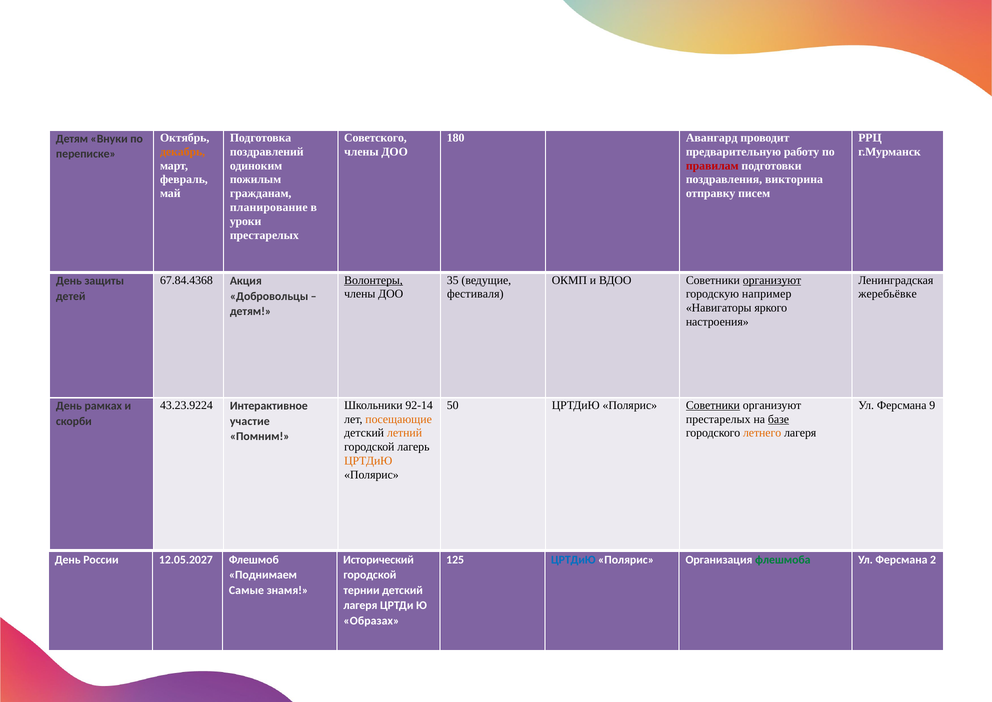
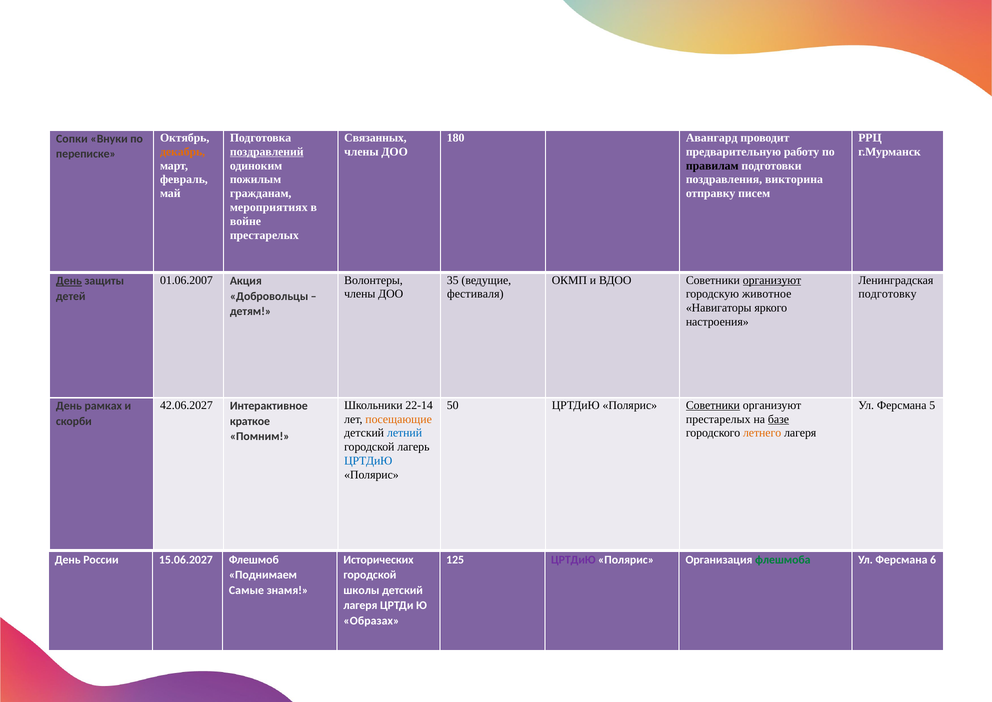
Советского: Советского -> Связанных
Детям at (72, 139): Детям -> Сопки
поздравлений underline: none -> present
правилам colour: red -> black
планирование: планирование -> мероприятиях
уроки: уроки -> войне
67.84.4368: 67.84.4368 -> 01.06.2007
Волонтеры underline: present -> none
День at (69, 281) underline: none -> present
например: например -> животное
жеребьёвке: жеребьёвке -> подготовку
43.23.9224: 43.23.9224 -> 42.06.2027
92-14: 92-14 -> 22-14
9: 9 -> 5
участие: участие -> краткое
летний colour: orange -> blue
ЦРТДиЮ at (368, 461) colour: orange -> blue
12.05.2027: 12.05.2027 -> 15.06.2027
Исторический: Исторический -> Исторических
ЦРТДиЮ at (573, 559) colour: blue -> purple
2: 2 -> 6
тернии: тернии -> школы
